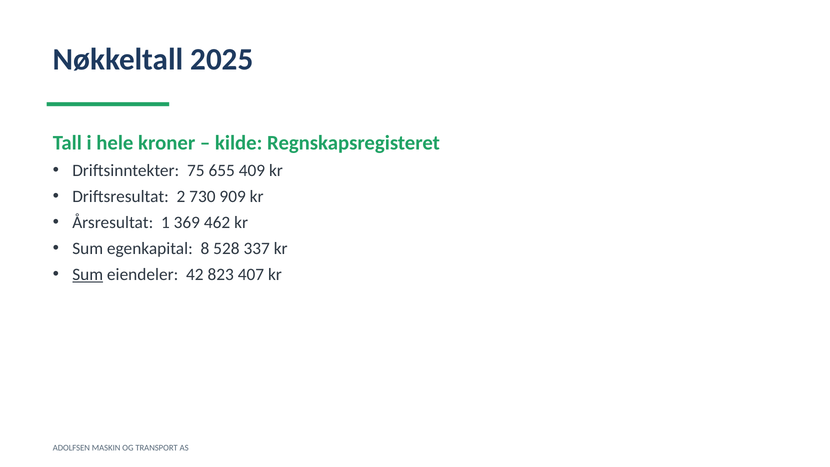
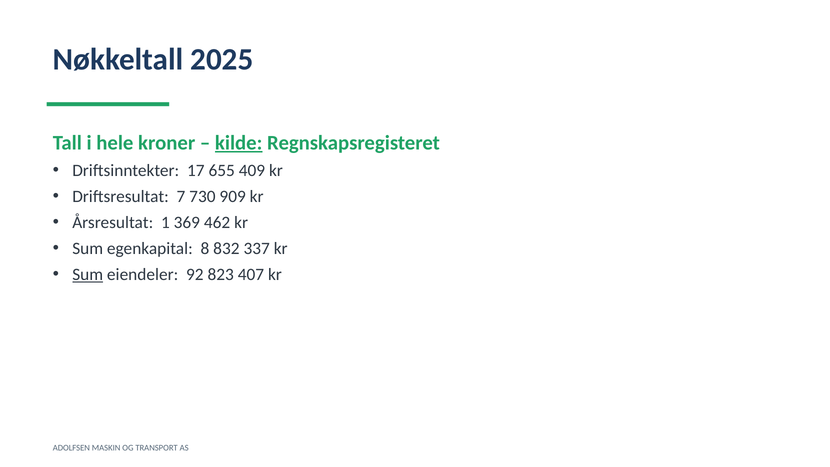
kilde underline: none -> present
75: 75 -> 17
2: 2 -> 7
528: 528 -> 832
42: 42 -> 92
